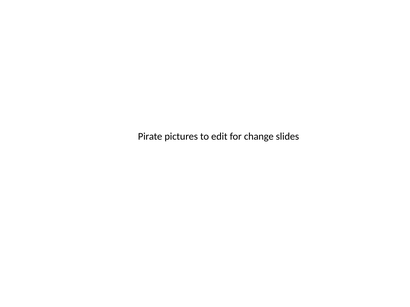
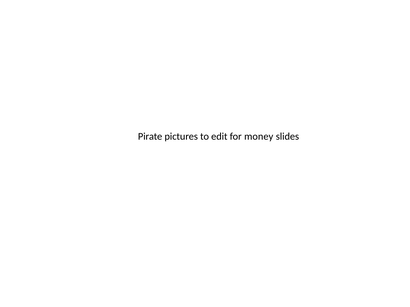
change: change -> money
